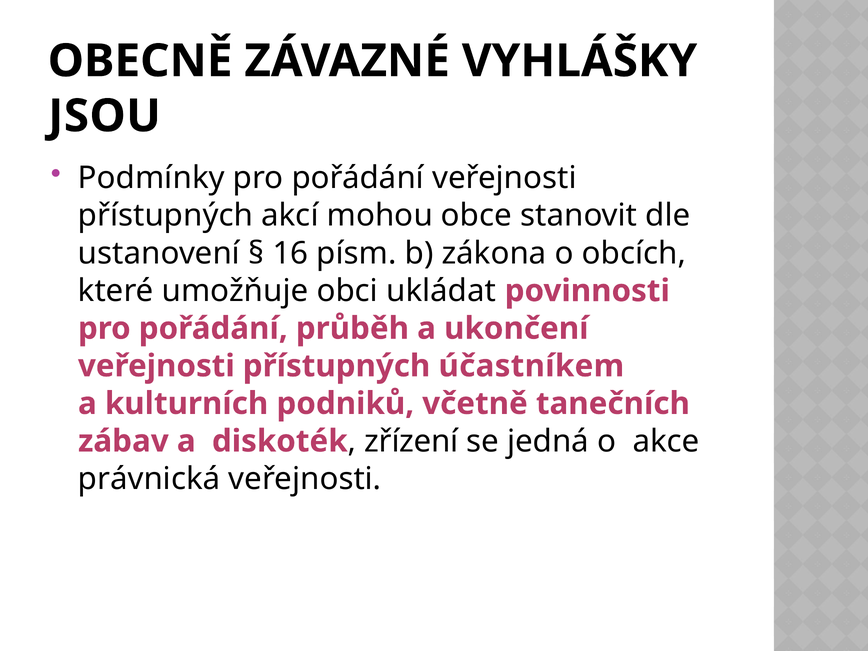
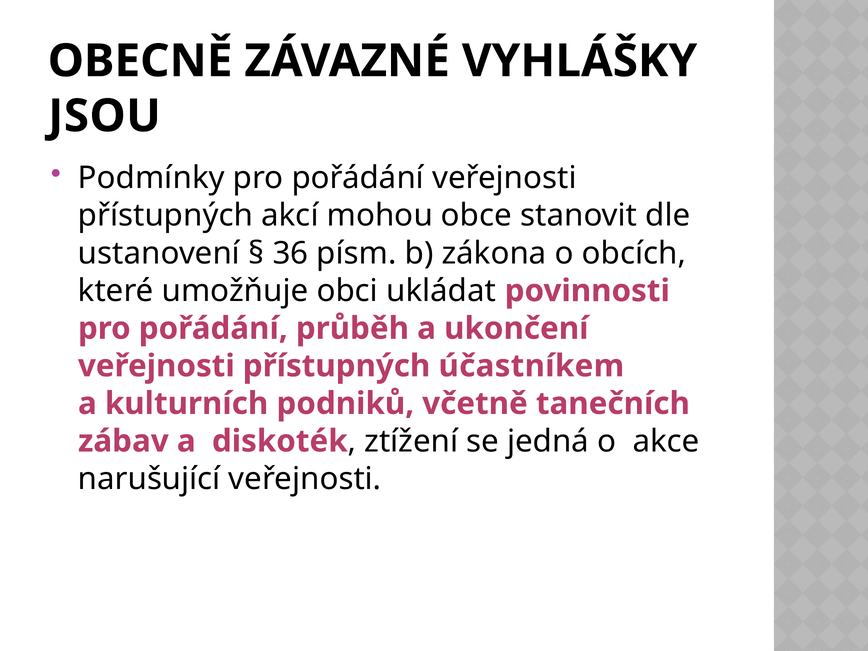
16: 16 -> 36
zřízení: zřízení -> ztížení
právnická: právnická -> narušující
